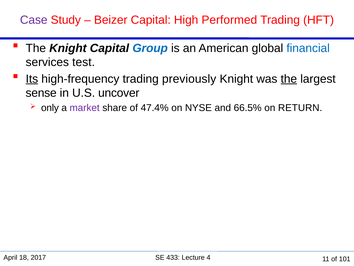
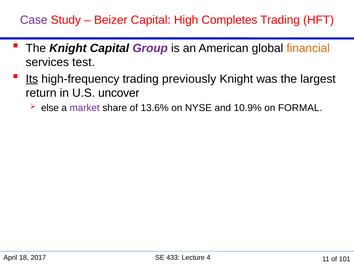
Performed: Performed -> Completes
Group colour: blue -> purple
financial colour: blue -> orange
the at (289, 79) underline: present -> none
sense: sense -> return
only: only -> else
47.4%: 47.4% -> 13.6%
66.5%: 66.5% -> 10.9%
RETURN: RETURN -> FORMAL
